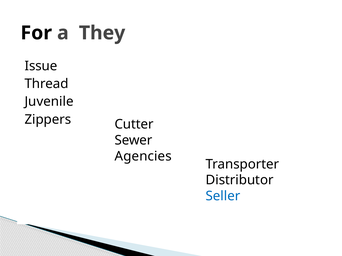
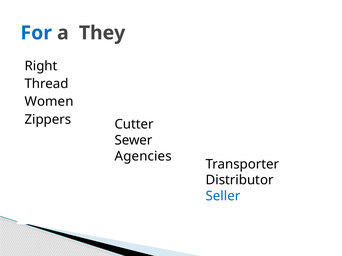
For colour: black -> blue
Issue: Issue -> Right
Juvenile: Juvenile -> Women
